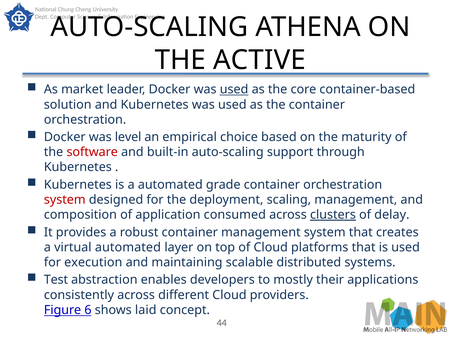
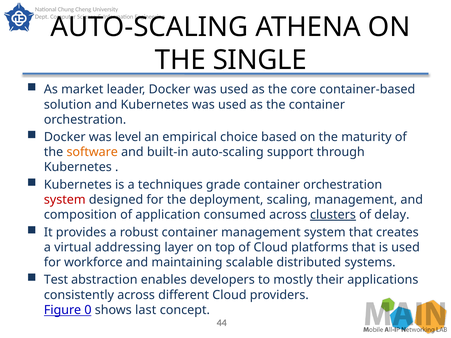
ACTIVE: ACTIVE -> SINGLE
used at (234, 90) underline: present -> none
software colour: red -> orange
a automated: automated -> techniques
virtual automated: automated -> addressing
execution: execution -> workforce
6: 6 -> 0
laid: laid -> last
